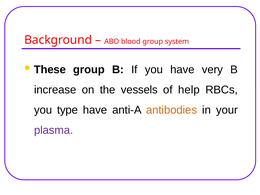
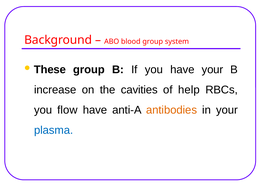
have very: very -> your
vessels: vessels -> cavities
type: type -> flow
plasma colour: purple -> blue
